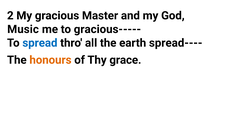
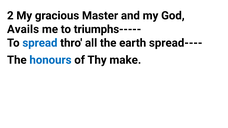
Music: Music -> Avails
gracious-----: gracious----- -> triumphs-----
honours colour: orange -> blue
grace: grace -> make
